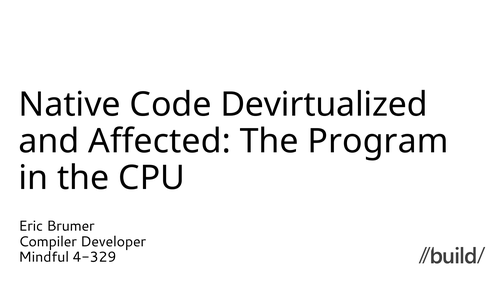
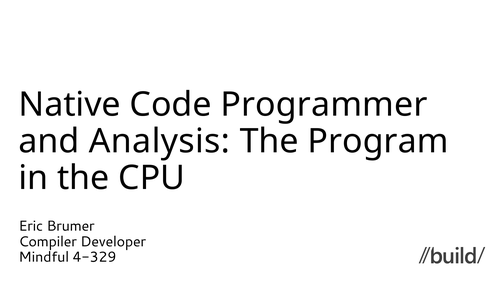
Devirtualized: Devirtualized -> Programmer
Affected: Affected -> Analysis
